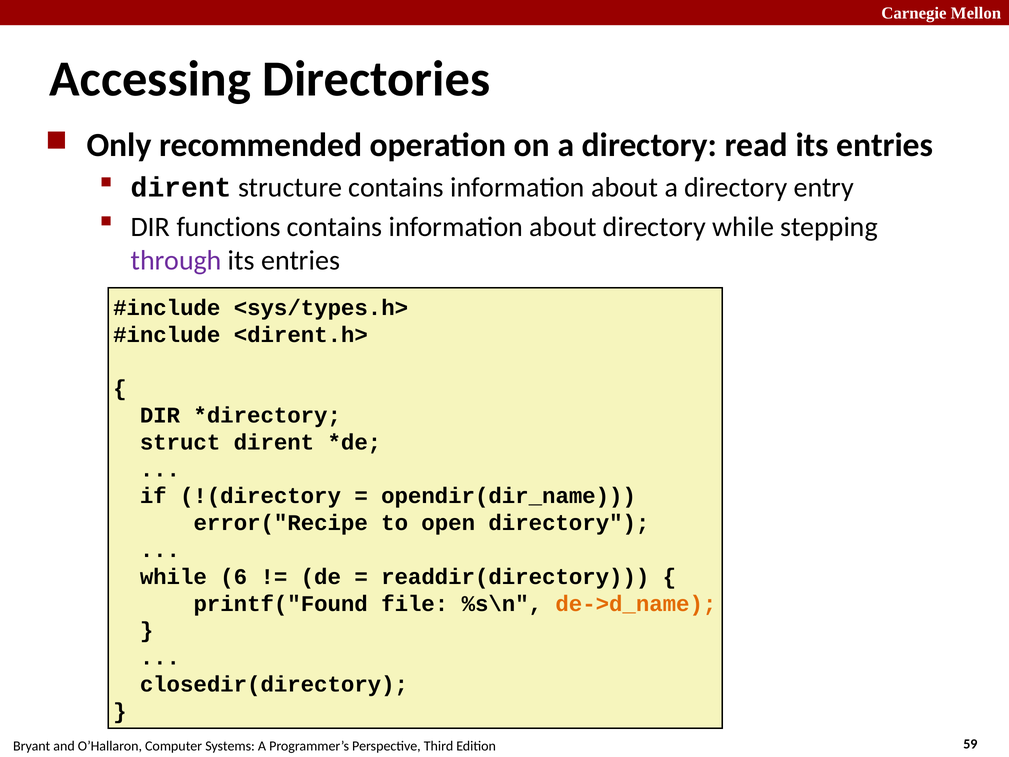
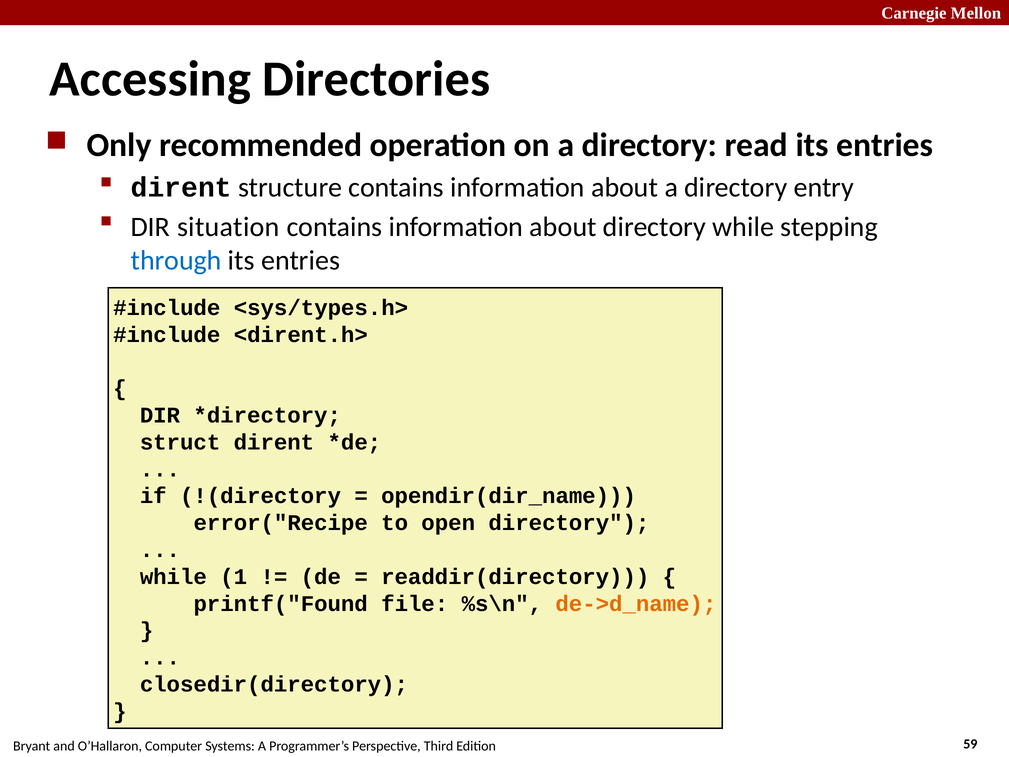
functions: functions -> situation
through colour: purple -> blue
6: 6 -> 1
